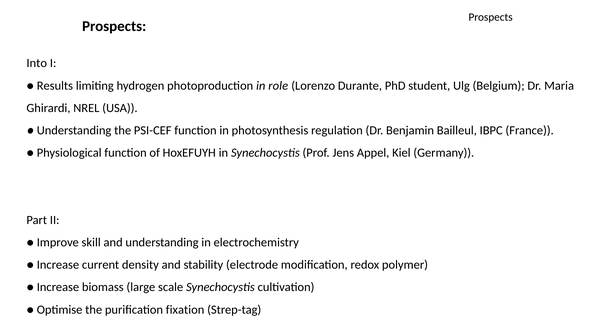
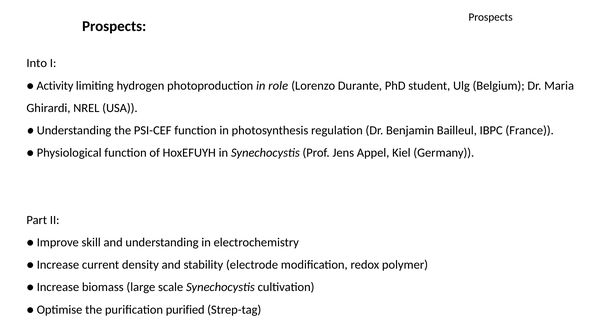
Results: Results -> Activity
fixation: fixation -> purified
